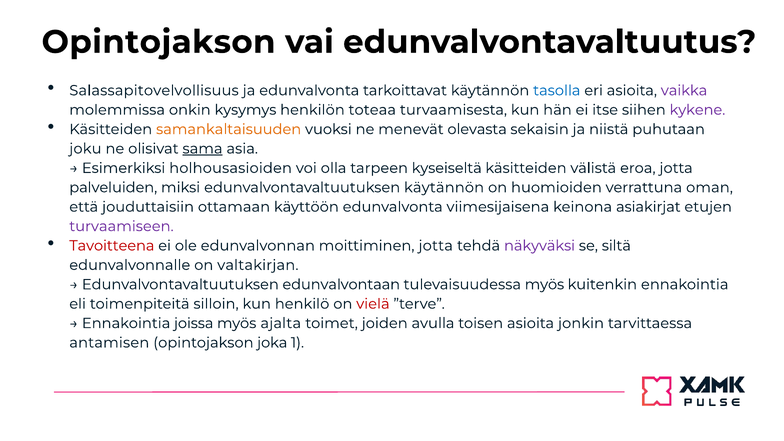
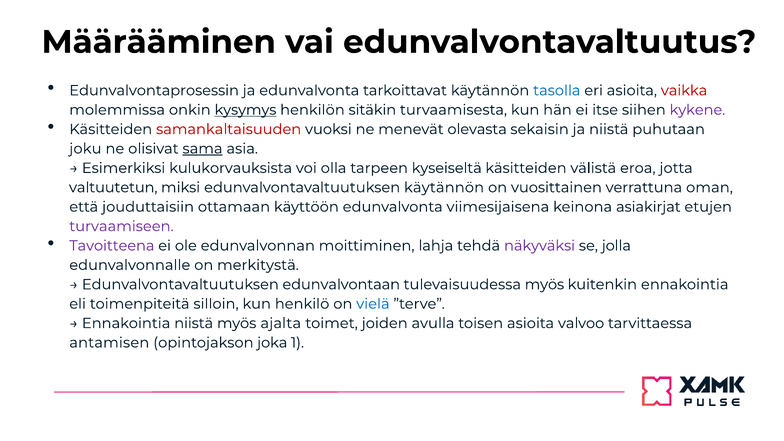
Opintojakson at (159, 42): Opintojakson -> Määrääminen
Salassapitovelvollisuus: Salassapitovelvollisuus -> Edunvalvontaprosessin
vaikka colour: purple -> red
kysymys underline: none -> present
toteaa: toteaa -> sitäkin
samankaltaisuuden colour: orange -> red
holhousasioiden: holhousasioiden -> kulukorvauksista
palveluiden: palveluiden -> valtuutetun
huomioiden: huomioiden -> vuosittainen
Tavoitteena colour: red -> purple
moittiminen jotta: jotta -> lahja
siltä: siltä -> jolla
valtakirjan: valtakirjan -> merkitystä
vielä colour: red -> blue
Ennakointia joissa: joissa -> niistä
jonkin: jonkin -> valvoo
